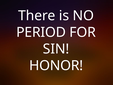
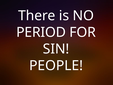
HONOR: HONOR -> PEOPLE
